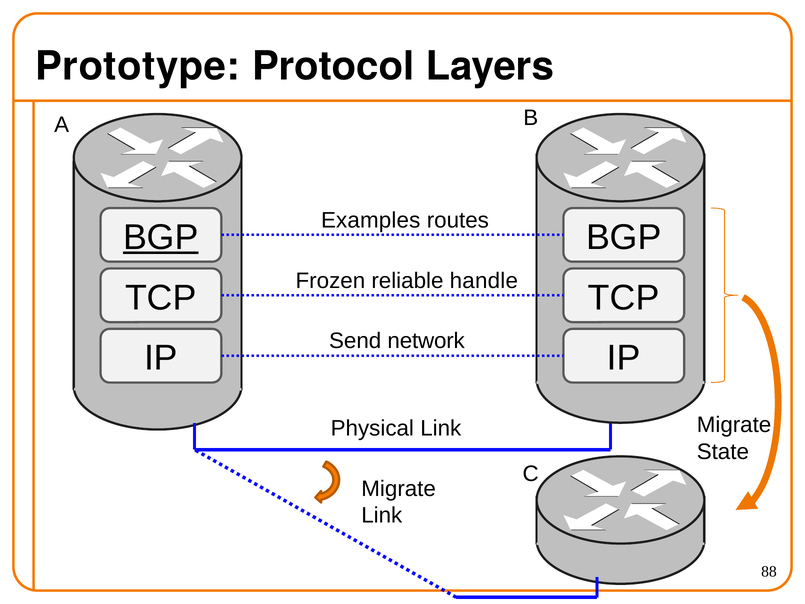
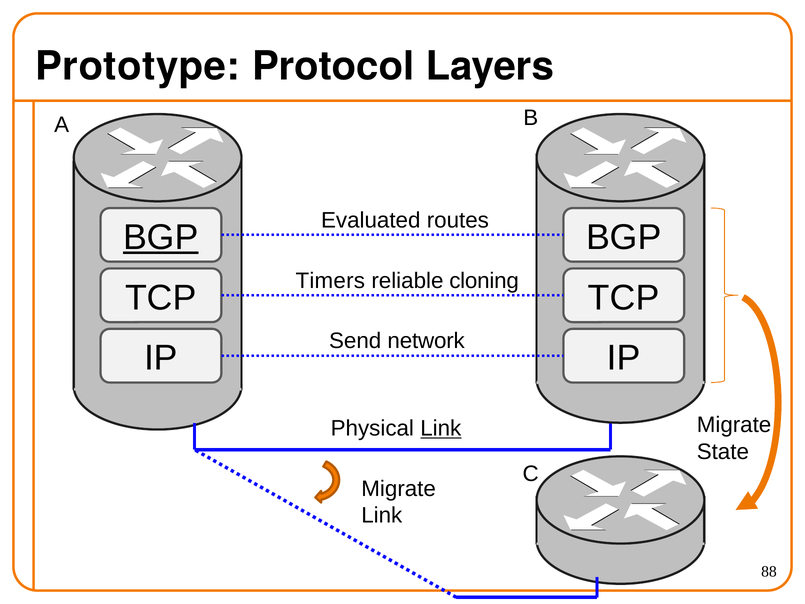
Examples: Examples -> Evaluated
Frozen: Frozen -> Timers
handle: handle -> cloning
Link at (441, 428) underline: none -> present
